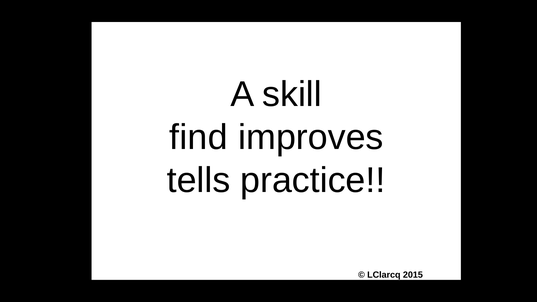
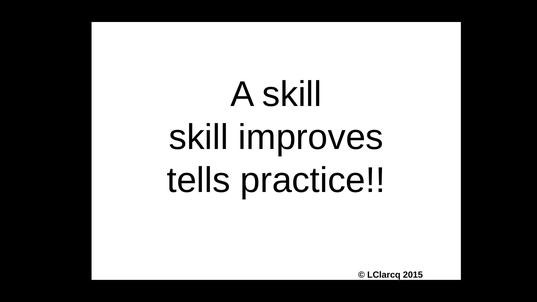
find at (198, 137): find -> skill
